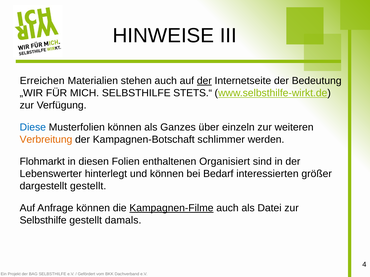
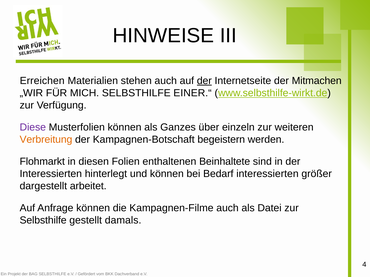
Bedeutung: Bedeutung -> Mitmachen
STETS.“: STETS.“ -> EINER.“
Diese colour: blue -> purple
schlimmer: schlimmer -> begeistern
Organisiert: Organisiert -> Beinhaltete
Lebenswerter at (51, 174): Lebenswerter -> Interessierten
dargestellt gestellt: gestellt -> arbeitet
Kampagnen-Filme underline: present -> none
